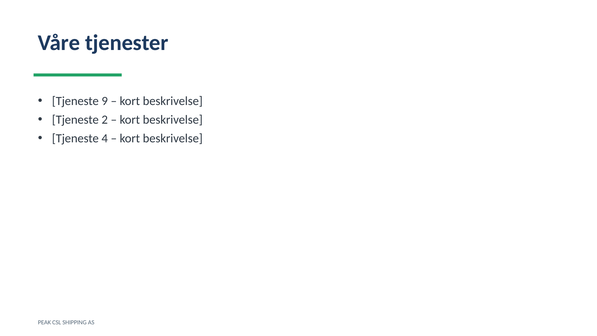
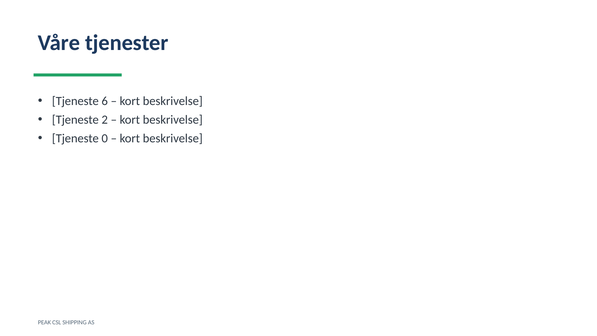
9: 9 -> 6
4: 4 -> 0
